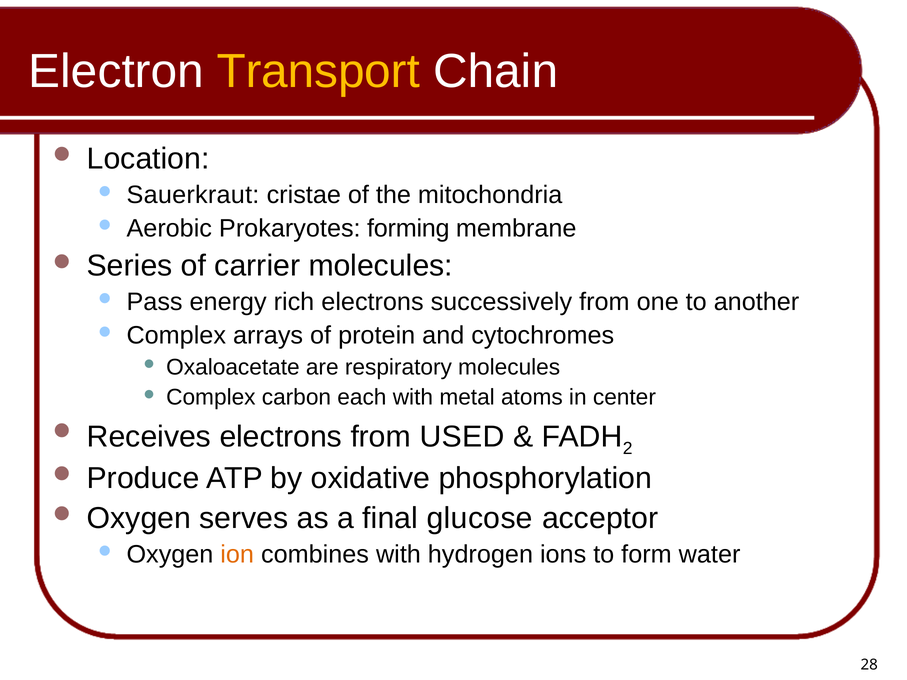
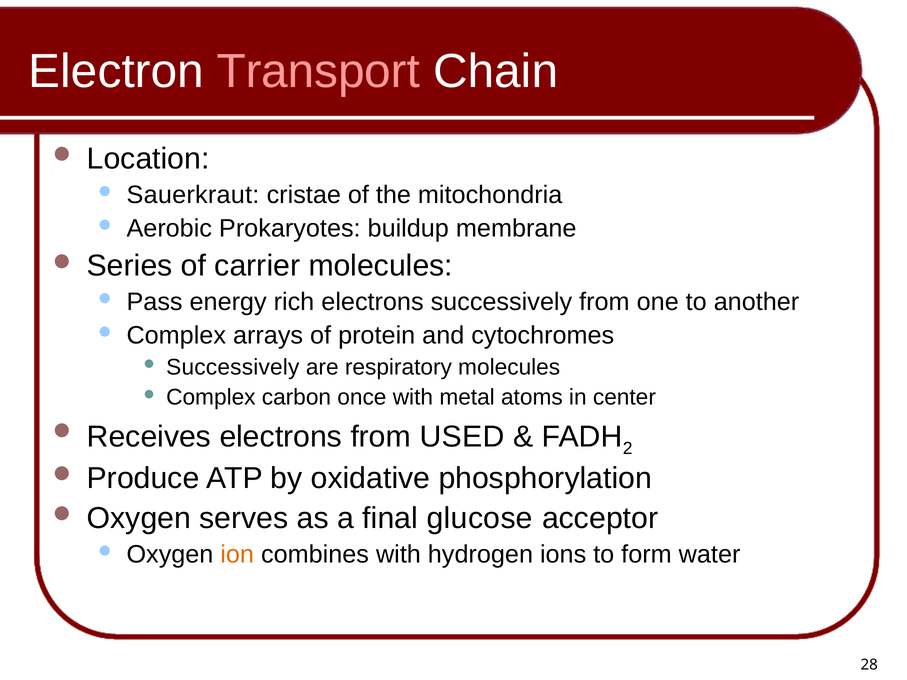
Transport colour: yellow -> pink
forming: forming -> buildup
Oxaloacetate at (233, 367): Oxaloacetate -> Successively
each: each -> once
